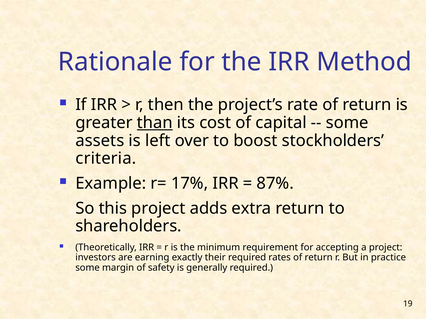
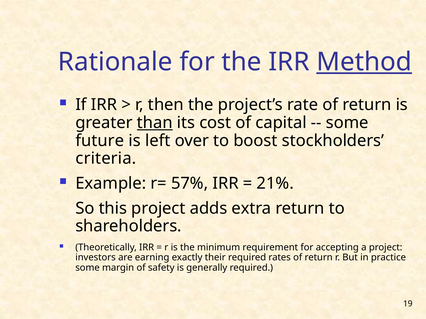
Method underline: none -> present
assets: assets -> future
17%: 17% -> 57%
87%: 87% -> 21%
